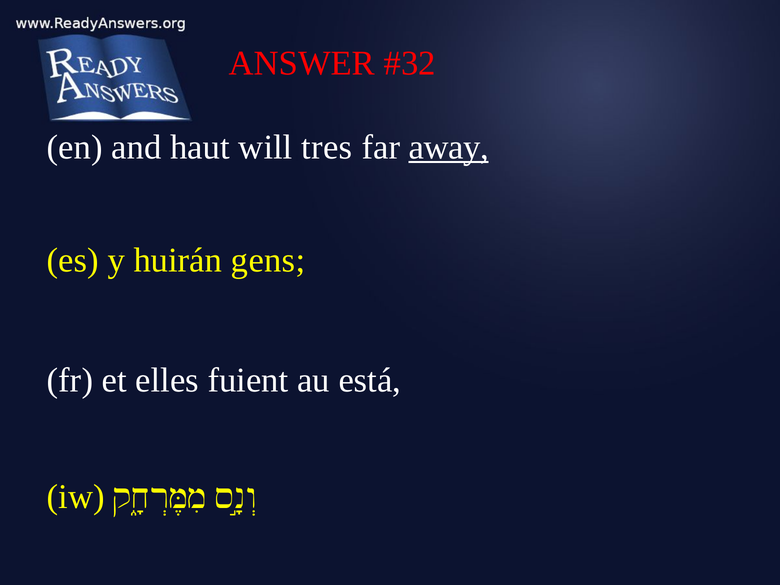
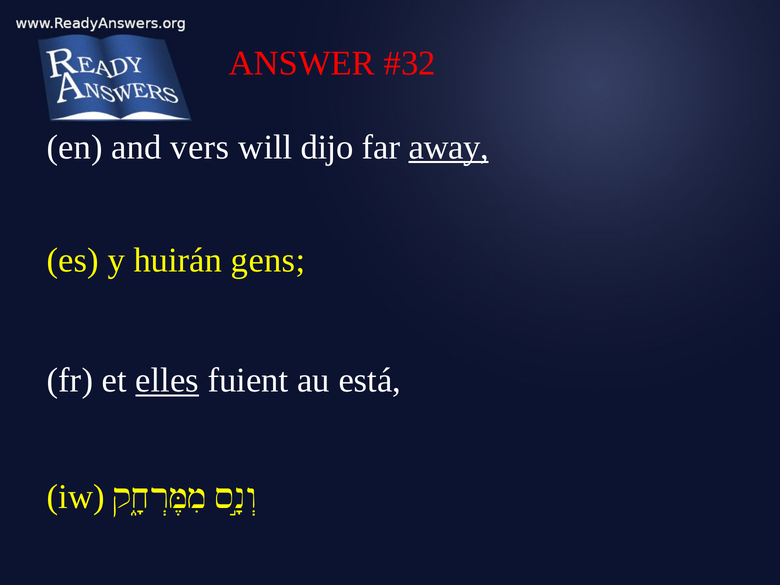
haut: haut -> vers
tres: tres -> dijo
elles underline: none -> present
